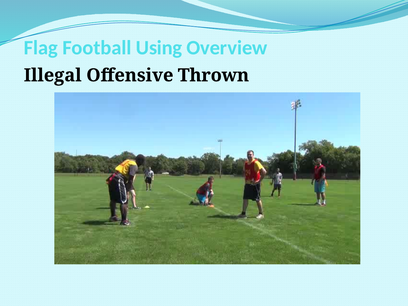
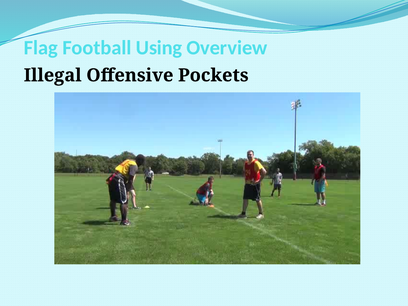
Thrown: Thrown -> Pockets
